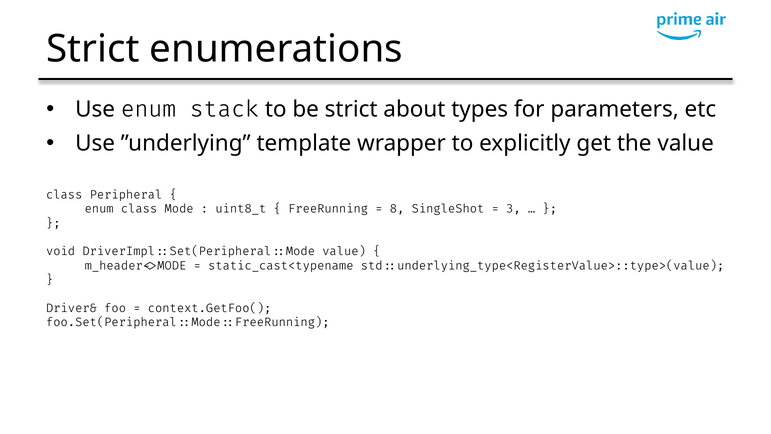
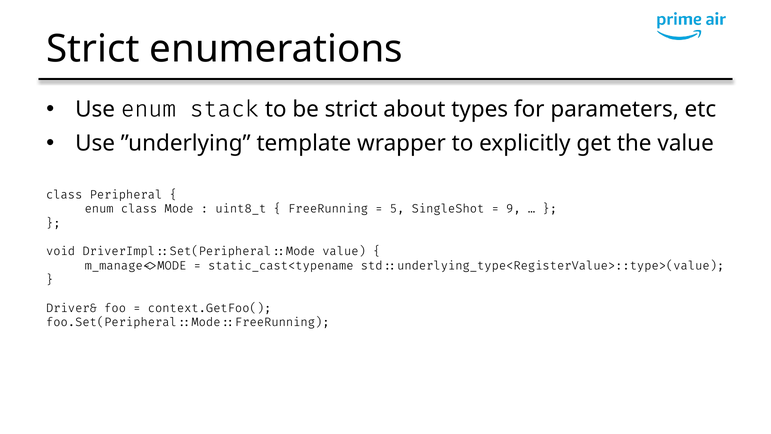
8: 8 -> 5
3: 3 -> 9
m_header->MODE: m_header->MODE -> m_manage->MODE
